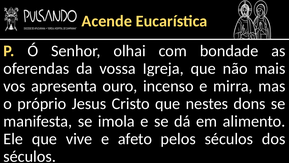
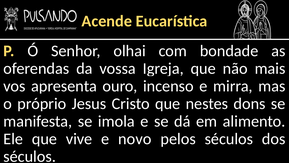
afeto: afeto -> novo
